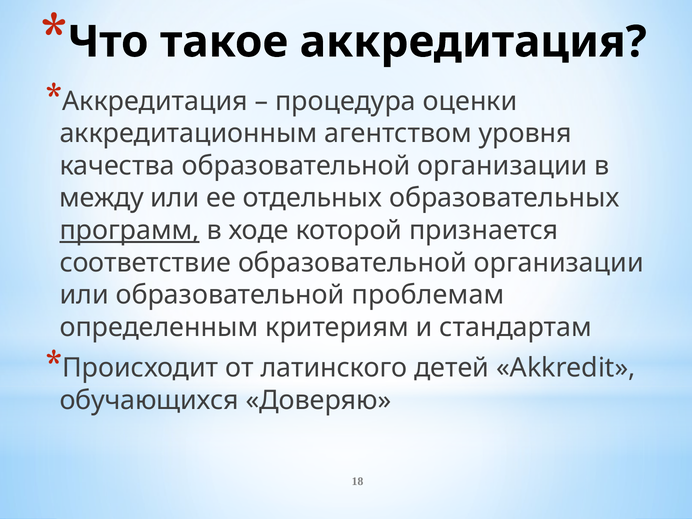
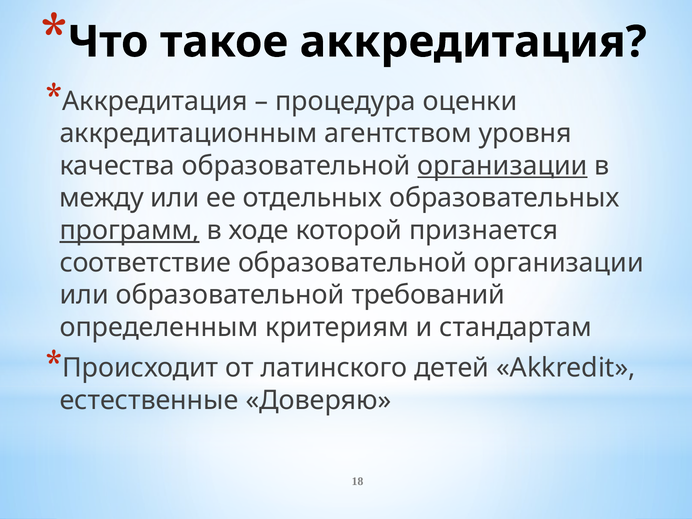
организации at (502, 166) underline: none -> present
проблемам: проблемам -> требований
обучающихся: обучающихся -> естественные
